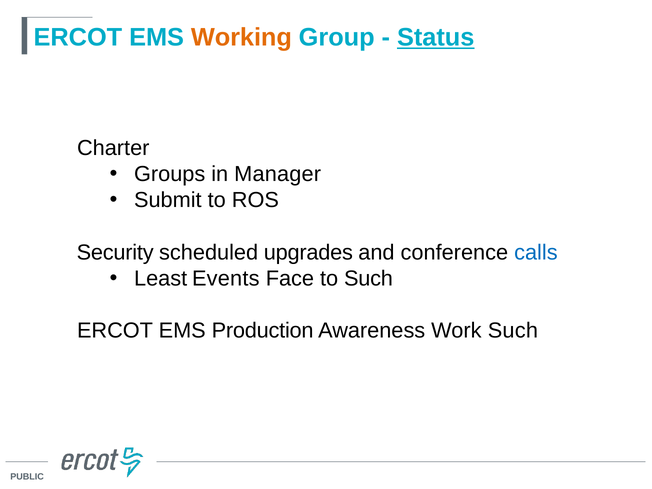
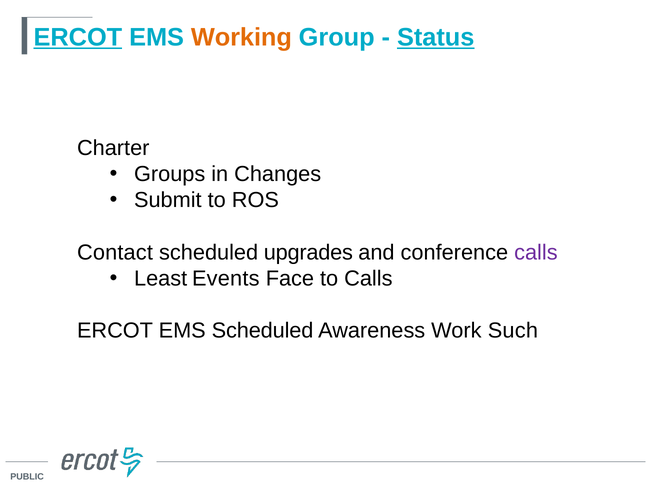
ERCOT at (78, 38) underline: none -> present
Manager: Manager -> Changes
Security: Security -> Contact
calls at (536, 252) colour: blue -> purple
to Such: Such -> Calls
EMS Production: Production -> Scheduled
